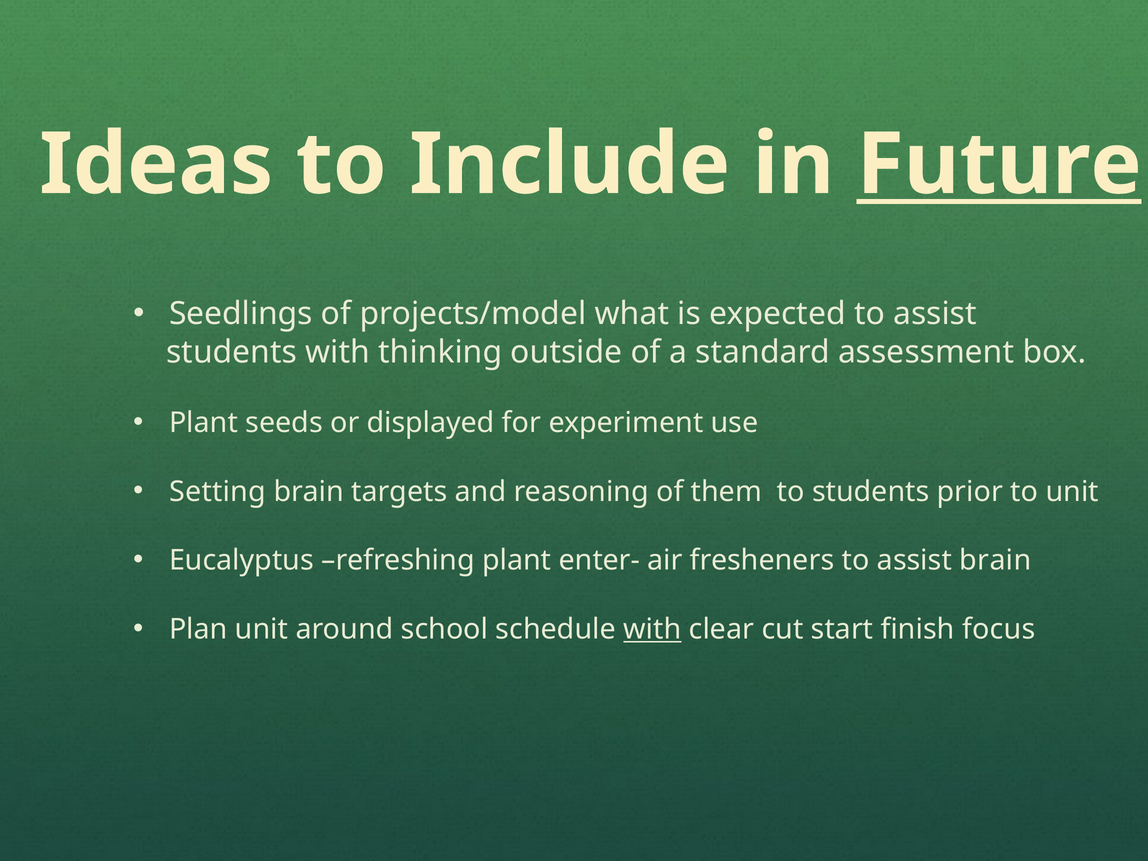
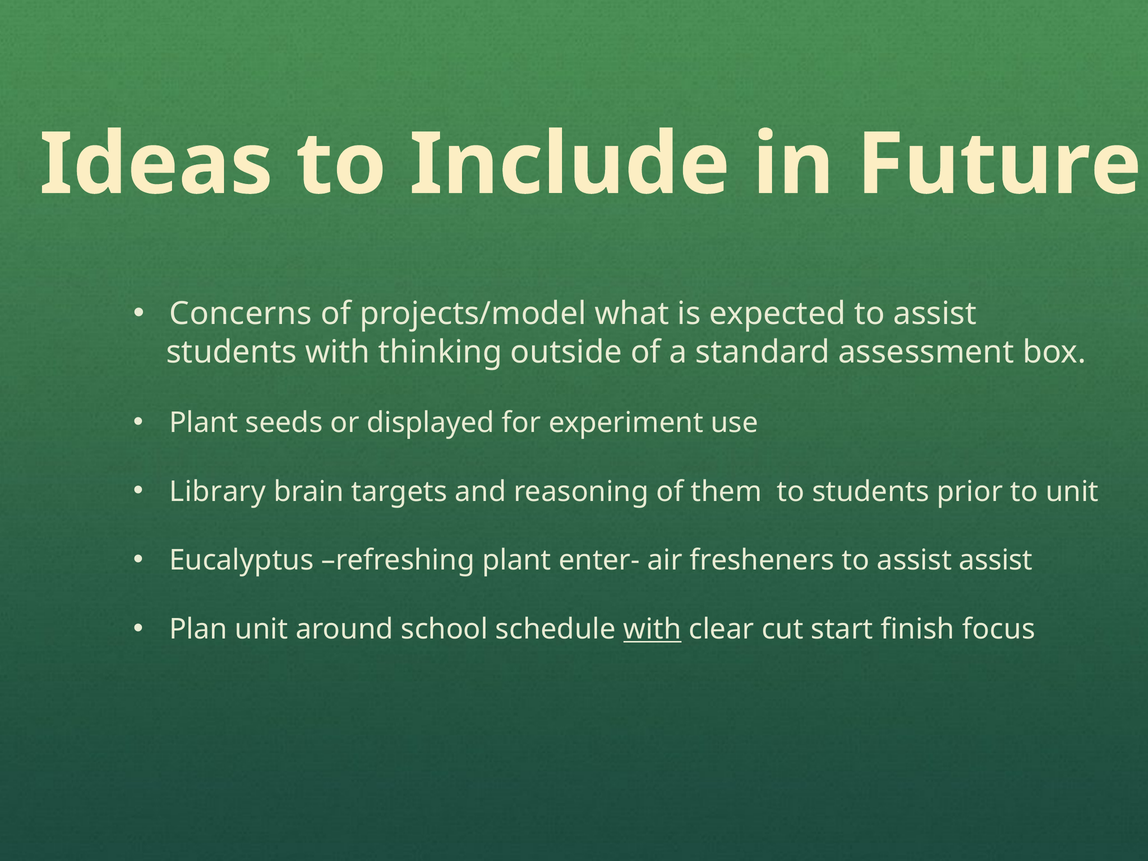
Future underline: present -> none
Seedlings: Seedlings -> Concerns
Setting: Setting -> Library
assist brain: brain -> assist
